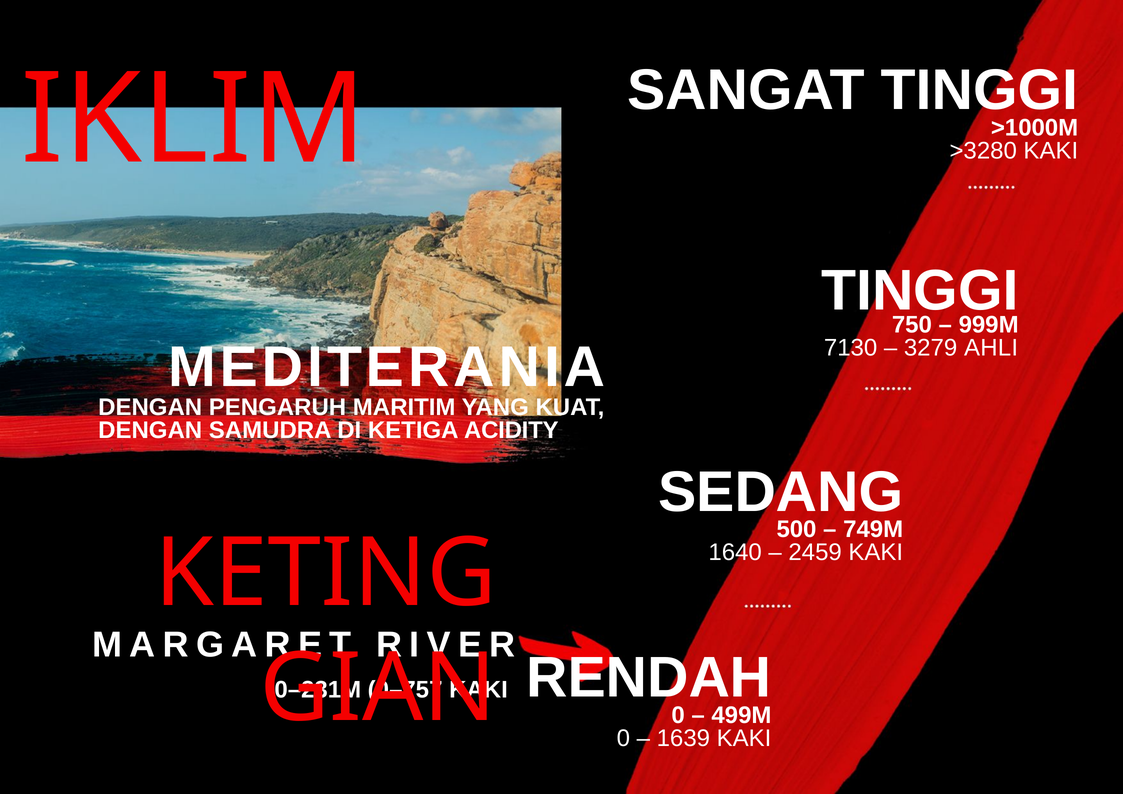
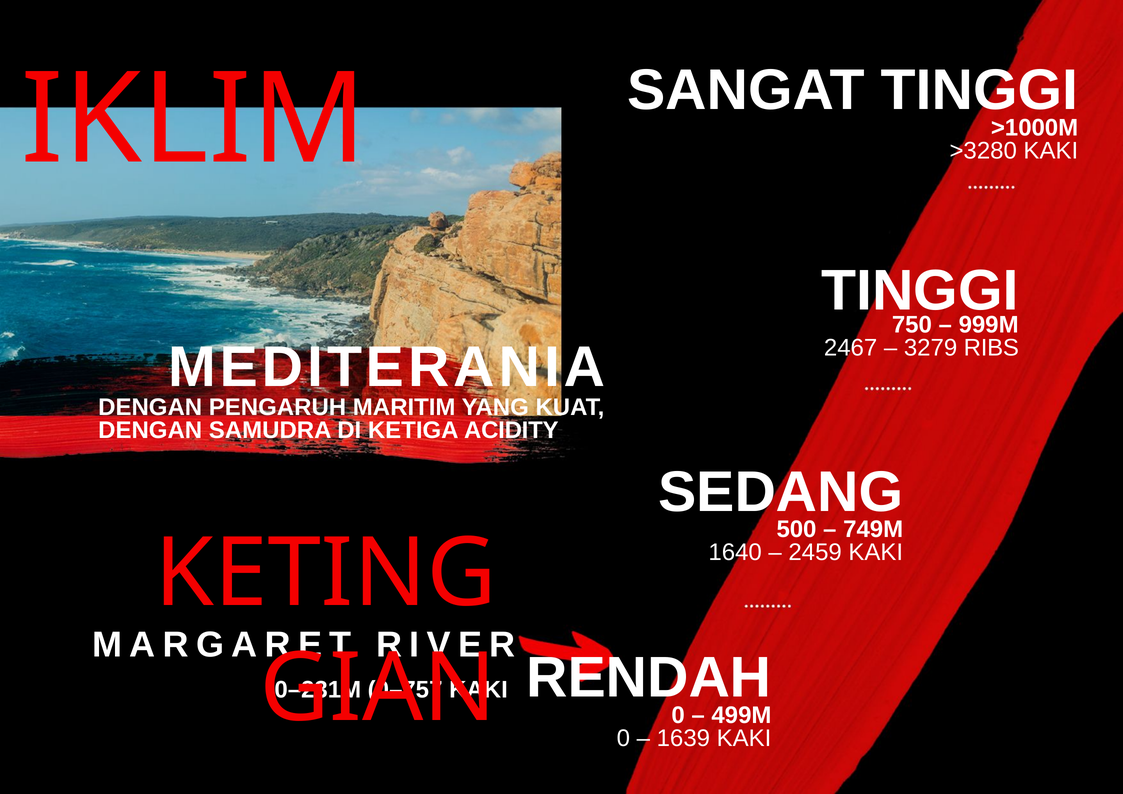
7130: 7130 -> 2467
AHLI: AHLI -> RIBS
